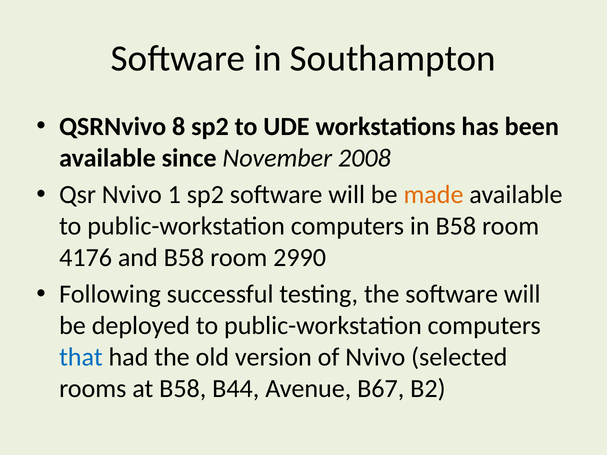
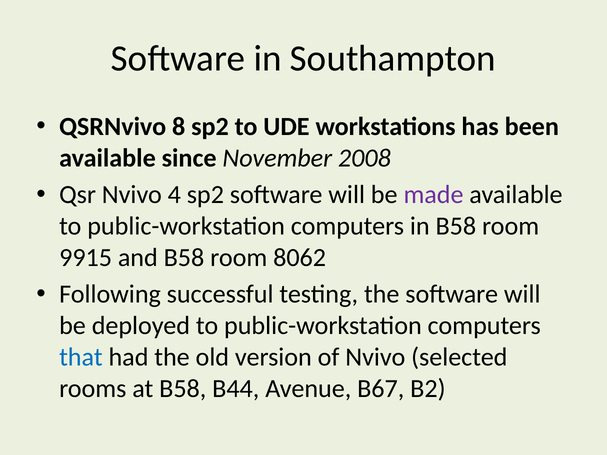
1: 1 -> 4
made colour: orange -> purple
4176: 4176 -> 9915
2990: 2990 -> 8062
